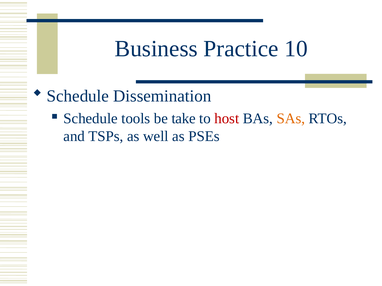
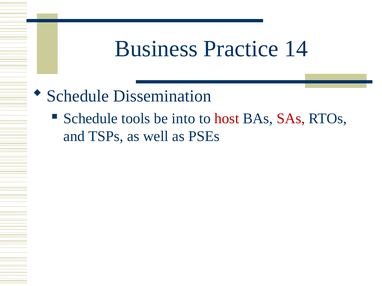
10: 10 -> 14
take: take -> into
SAs colour: orange -> red
